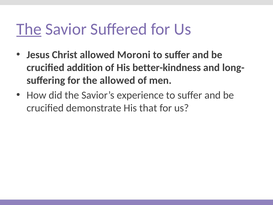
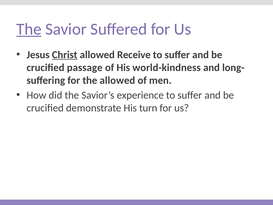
Christ underline: none -> present
Moroni: Moroni -> Receive
addition: addition -> passage
better-kindness: better-kindness -> world-kindness
that: that -> turn
